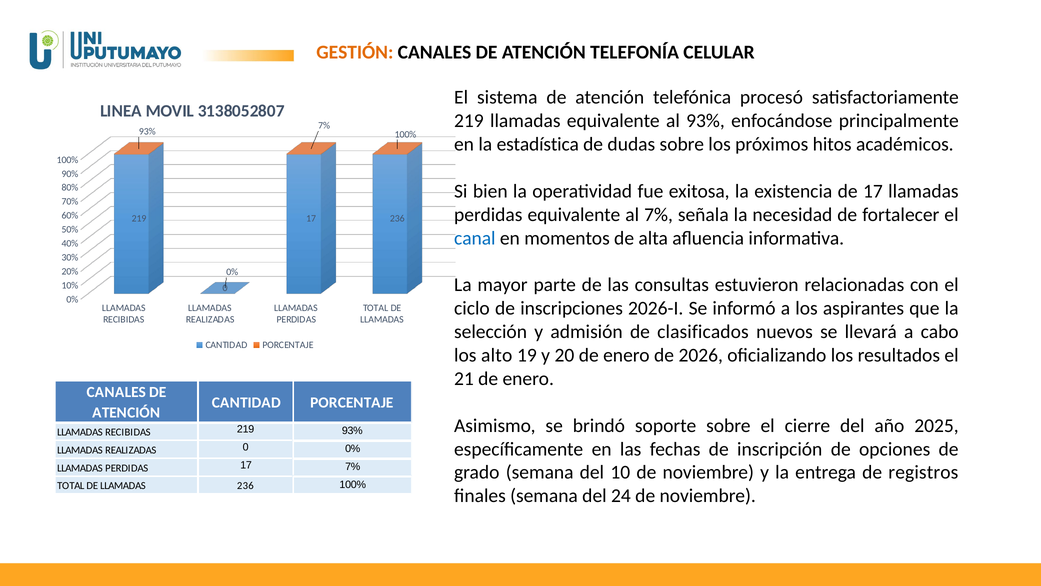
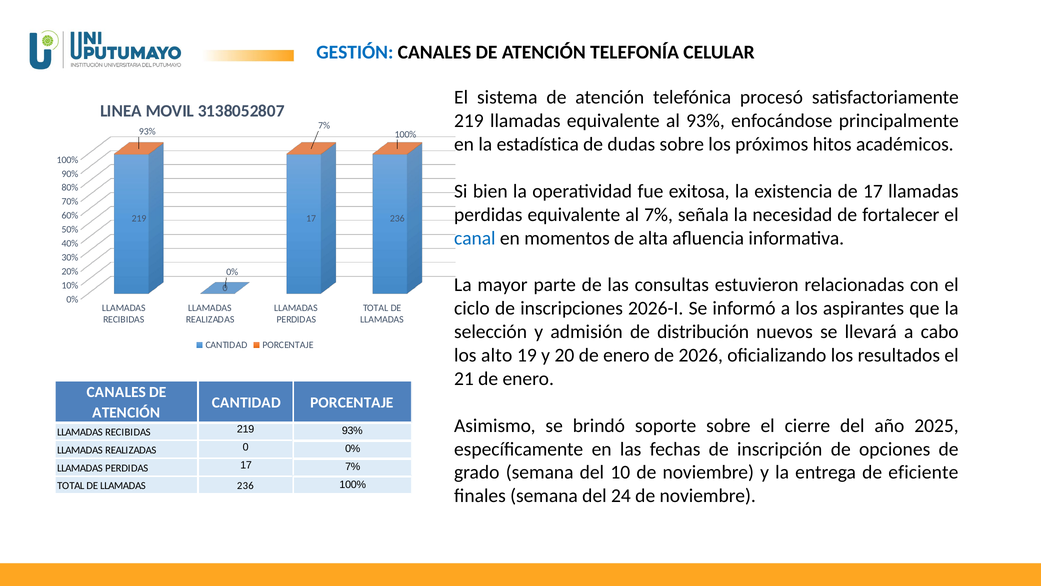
GESTIÓN colour: orange -> blue
clasificados: clasificados -> distribución
registros: registros -> eficiente
